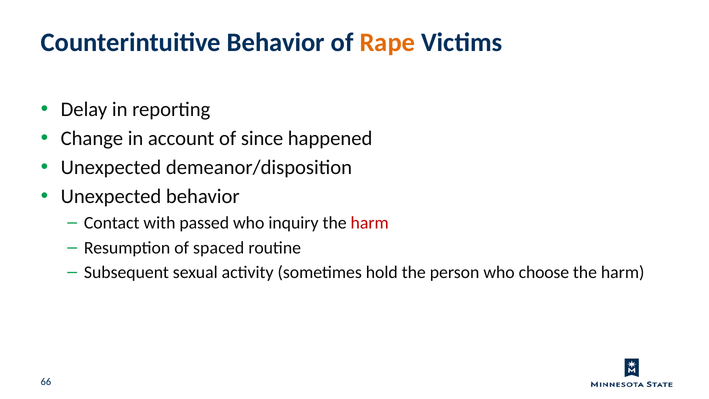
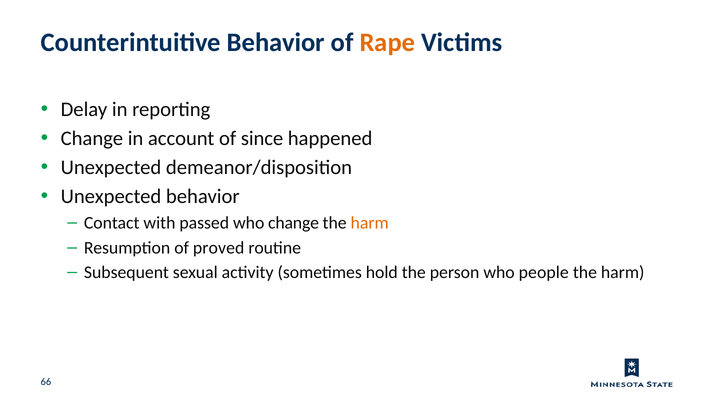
who inquiry: inquiry -> change
harm at (370, 223) colour: red -> orange
spaced: spaced -> proved
choose: choose -> people
